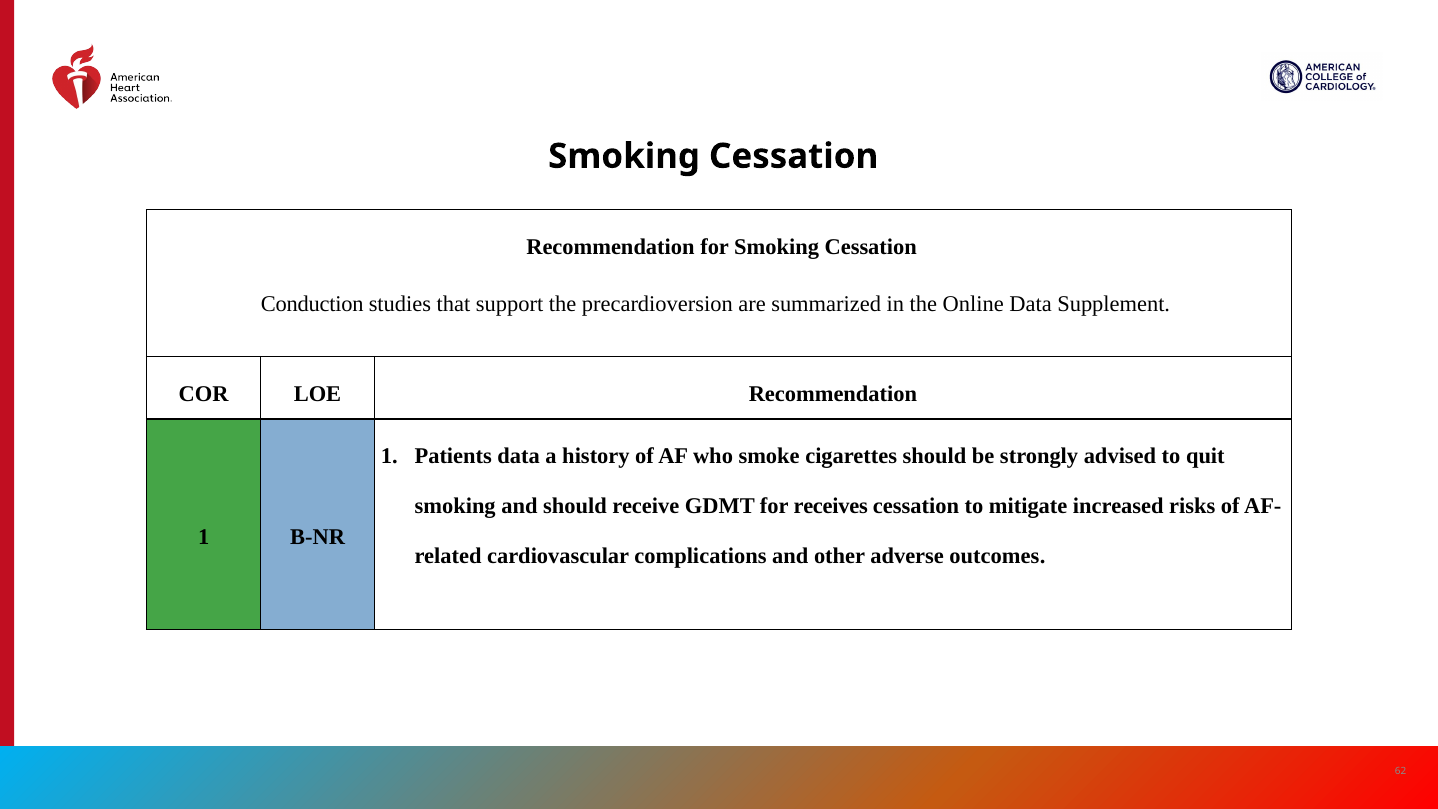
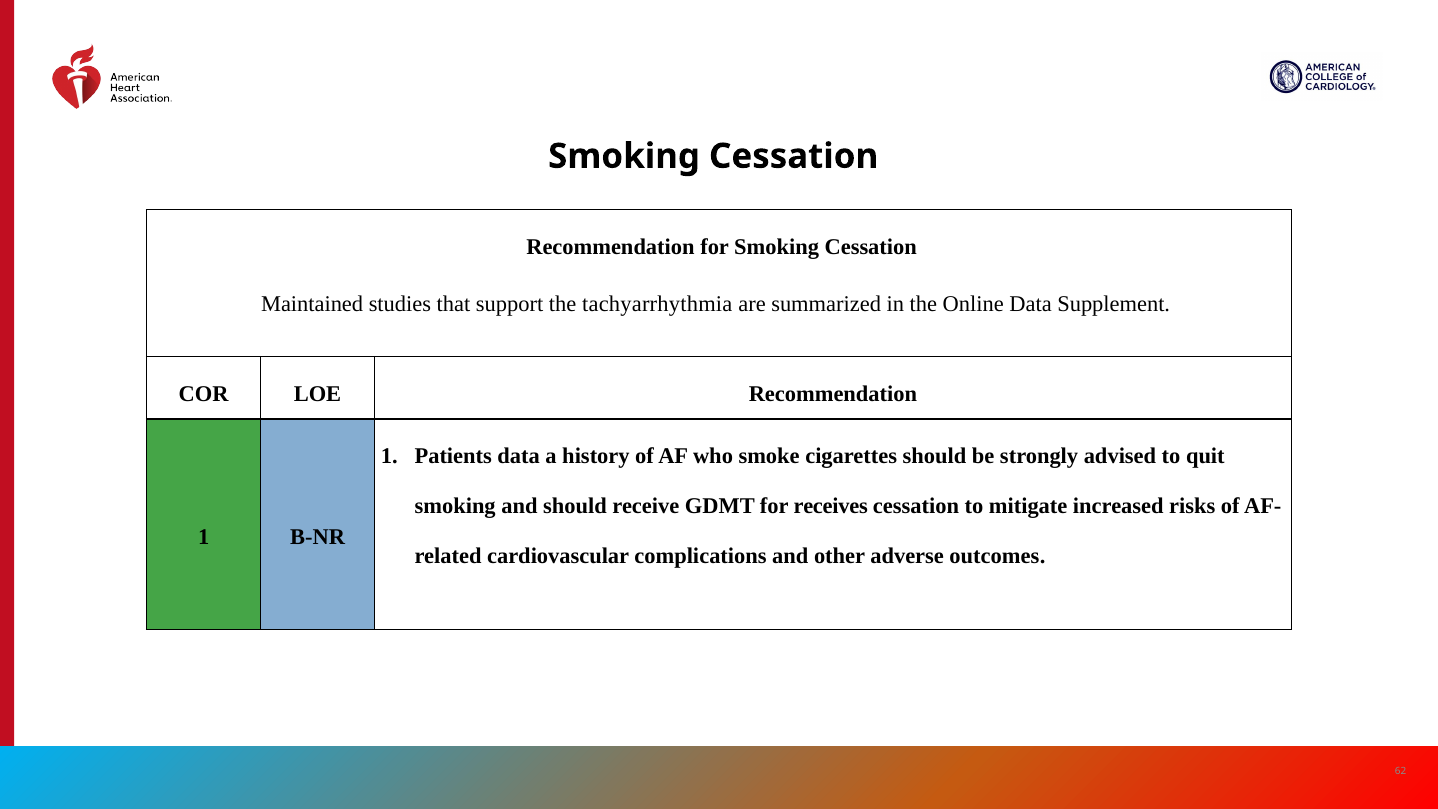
Conduction: Conduction -> Maintained
precardioversion: precardioversion -> tachyarrhythmia
